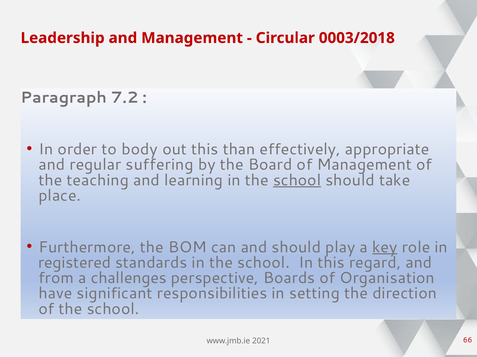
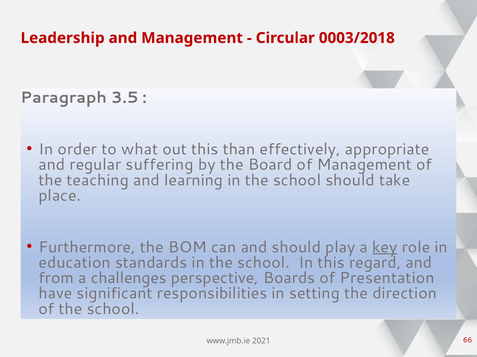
7.2: 7.2 -> 3.5
body: body -> what
school at (297, 181) underline: present -> none
registered: registered -> education
Organisation: Organisation -> Presentation
